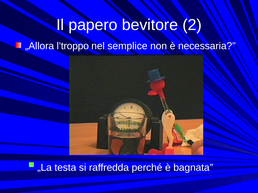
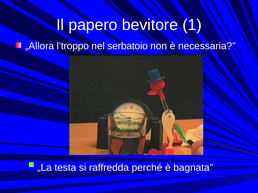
2: 2 -> 1
semplice: semplice -> serbatoio
